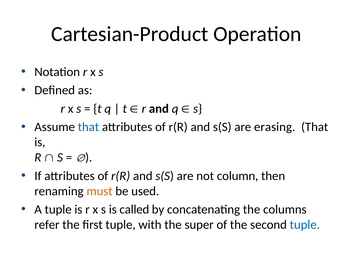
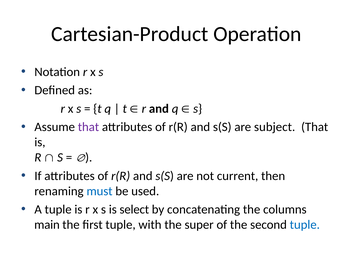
that at (88, 127) colour: blue -> purple
erasing: erasing -> subject
column: column -> current
must colour: orange -> blue
called: called -> select
refer: refer -> main
